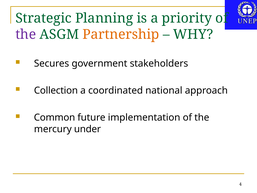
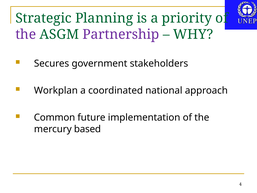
Partnership colour: orange -> purple
Collection: Collection -> Workplan
under: under -> based
